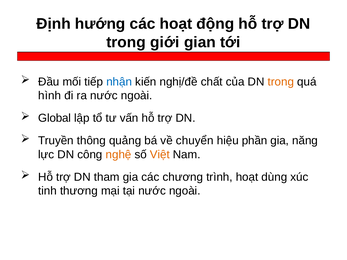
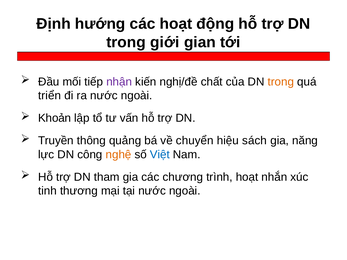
nhận colour: blue -> purple
hình: hình -> triển
Global: Global -> Khoản
phần: phần -> sách
Việt colour: orange -> blue
dùng: dùng -> nhắn
